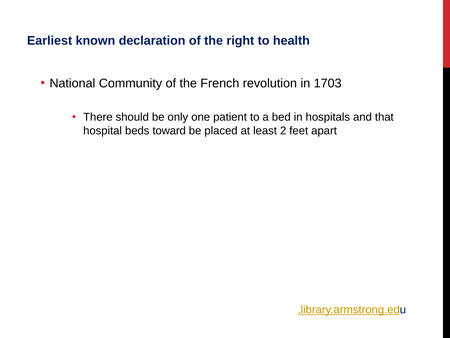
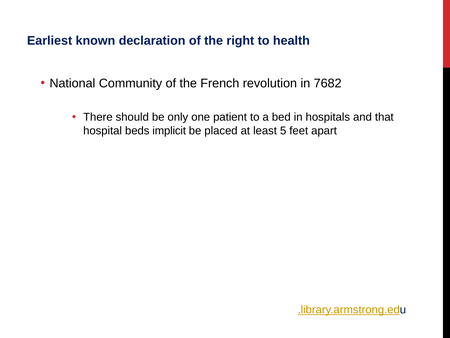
1703: 1703 -> 7682
toward: toward -> implicit
2: 2 -> 5
